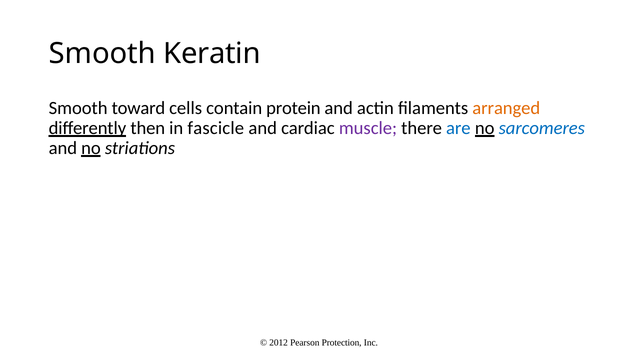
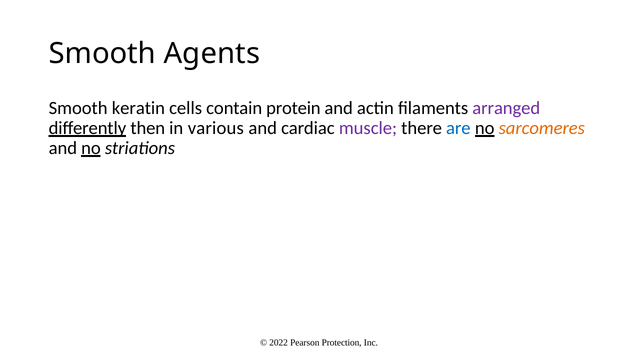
Keratin: Keratin -> Agents
toward: toward -> keratin
arranged colour: orange -> purple
fascicle: fascicle -> various
sarcomeres colour: blue -> orange
2012: 2012 -> 2022
